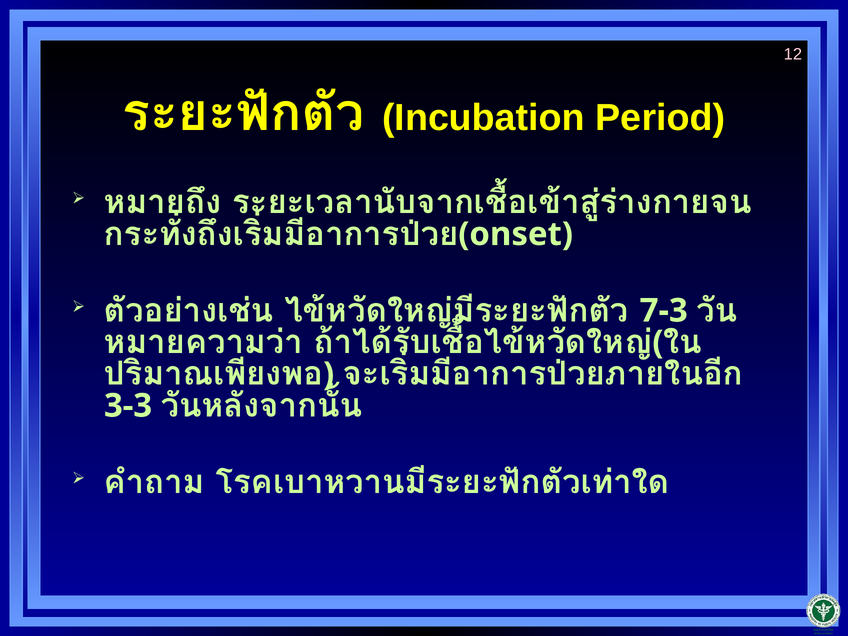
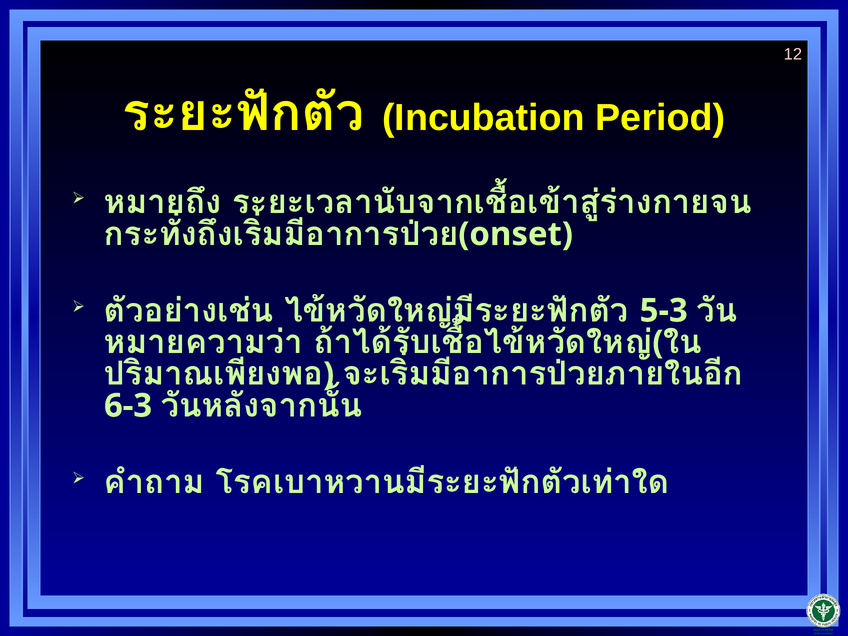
7-3: 7-3 -> 5-3
3-3: 3-3 -> 6-3
